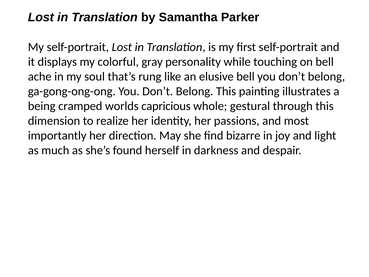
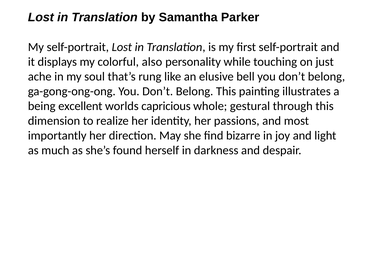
gray: gray -> also
on bell: bell -> just
cramped: cramped -> excellent
